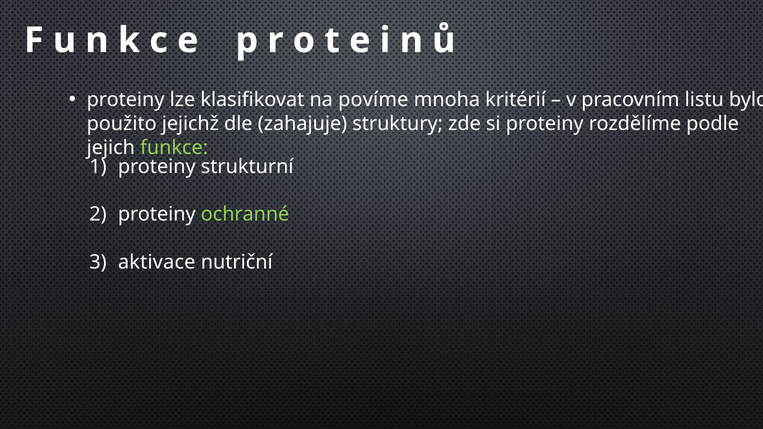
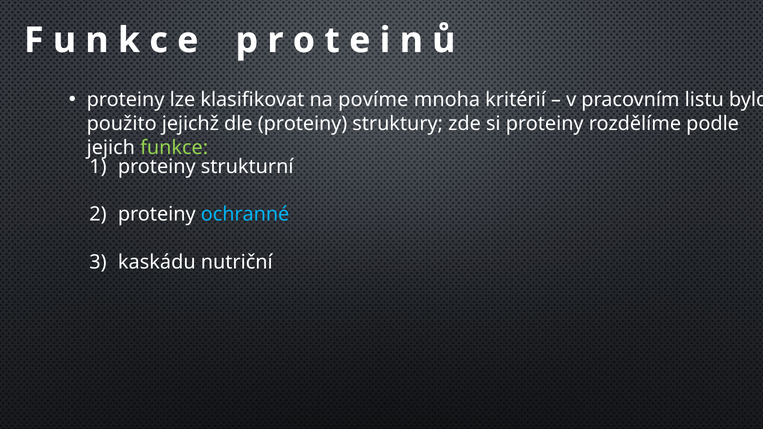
dle zahajuje: zahajuje -> proteiny
ochranné colour: light green -> light blue
aktivace: aktivace -> kaskádu
